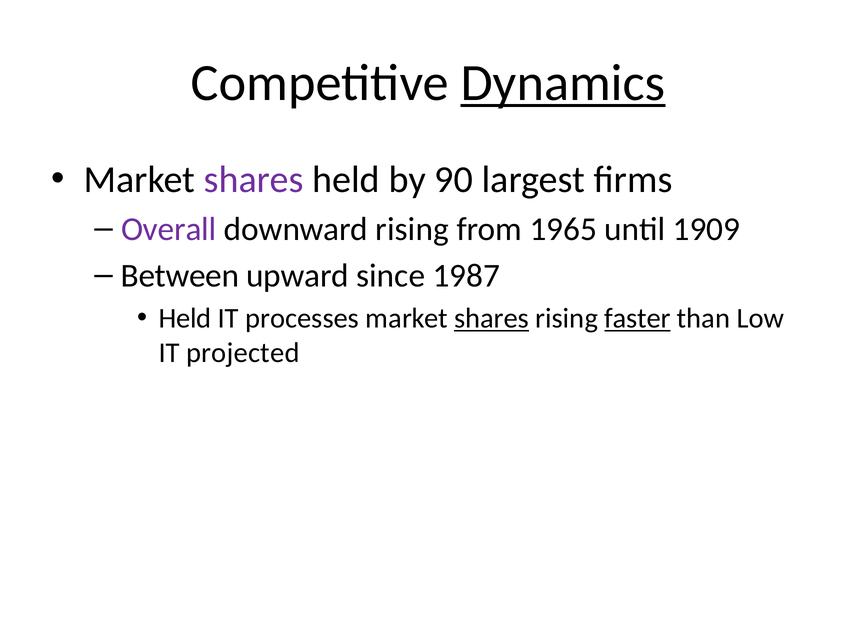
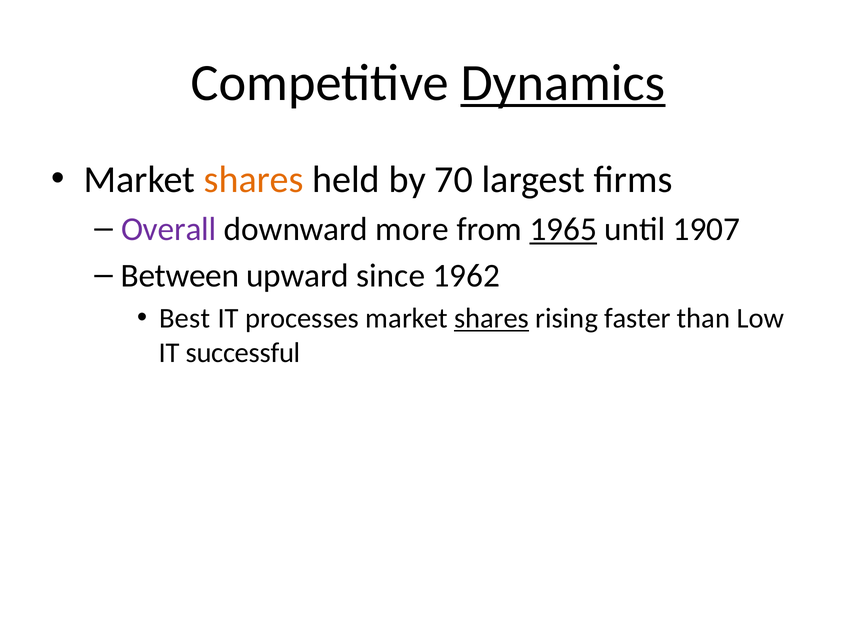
shares at (254, 180) colour: purple -> orange
90: 90 -> 70
downward rising: rising -> more
1965 underline: none -> present
1909: 1909 -> 1907
1987: 1987 -> 1962
Held at (185, 318): Held -> Best
faster underline: present -> none
projected: projected -> successful
